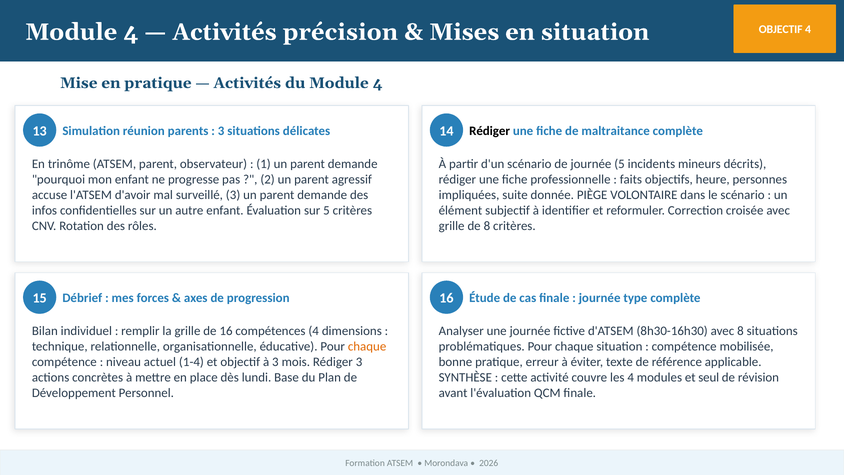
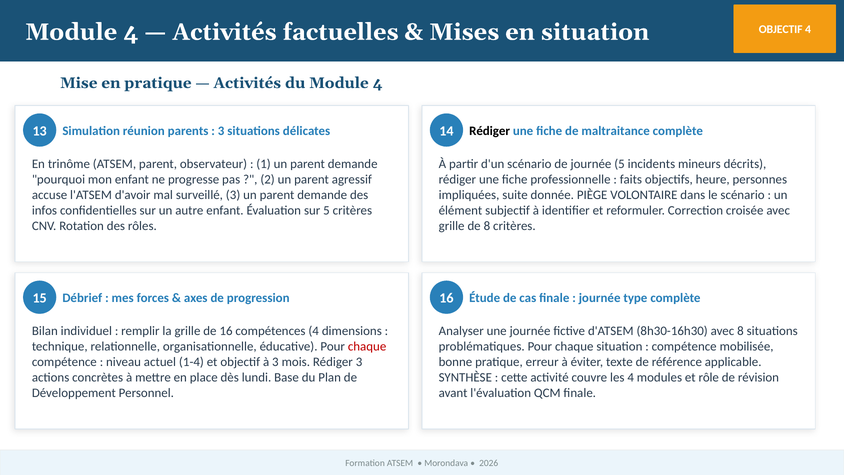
précision: précision -> factuelles
chaque at (367, 346) colour: orange -> red
seul: seul -> rôle
